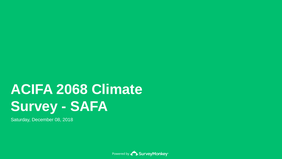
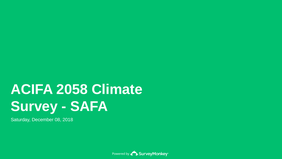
2068: 2068 -> 2058
